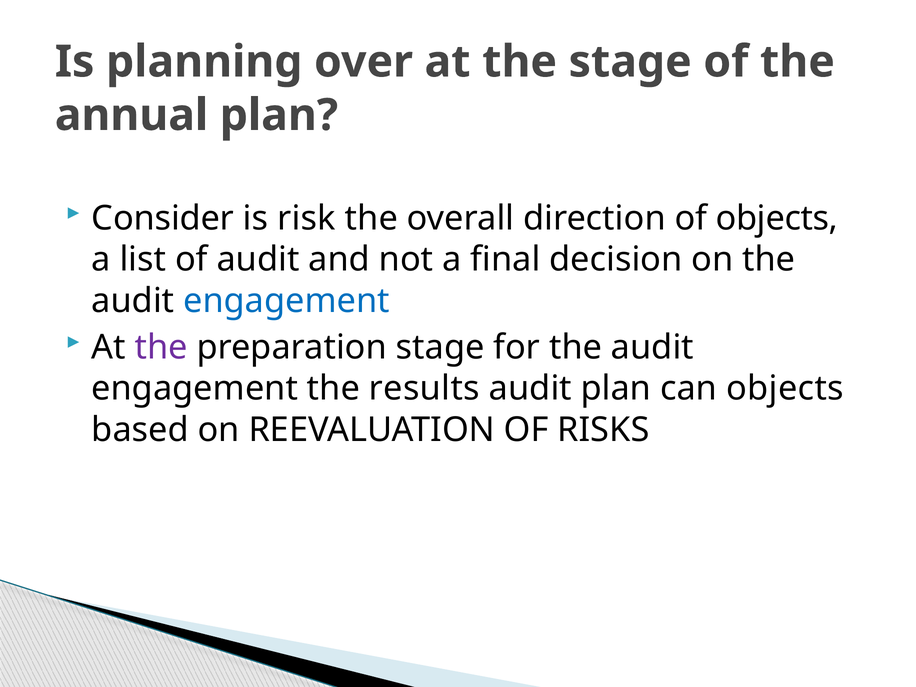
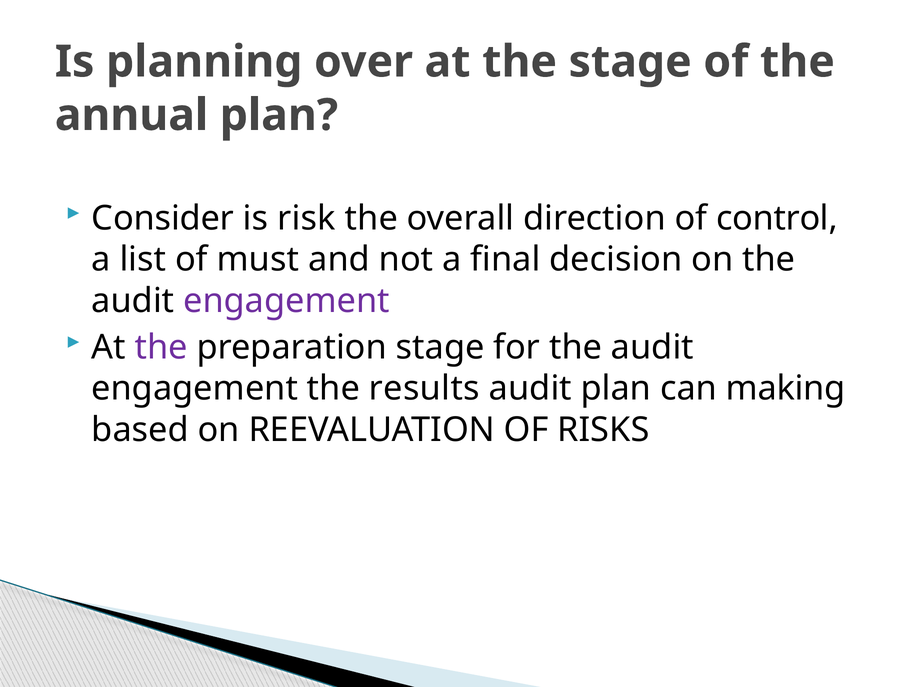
of objects: objects -> control
of audit: audit -> must
engagement at (286, 301) colour: blue -> purple
can objects: objects -> making
